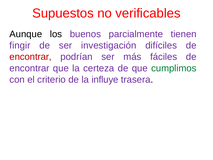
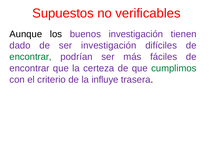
buenos parcialmente: parcialmente -> investigación
fingir: fingir -> dado
encontrar at (31, 57) colour: red -> green
